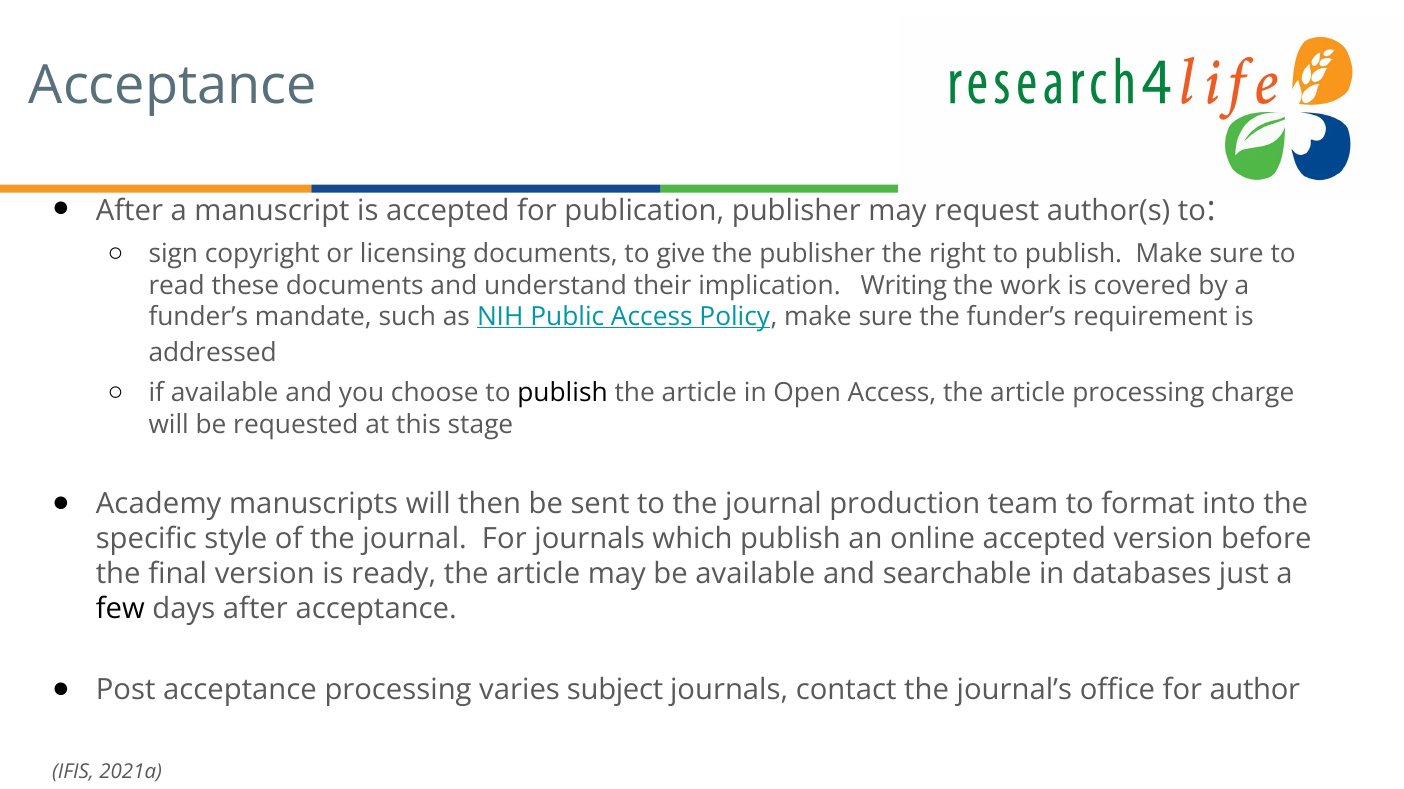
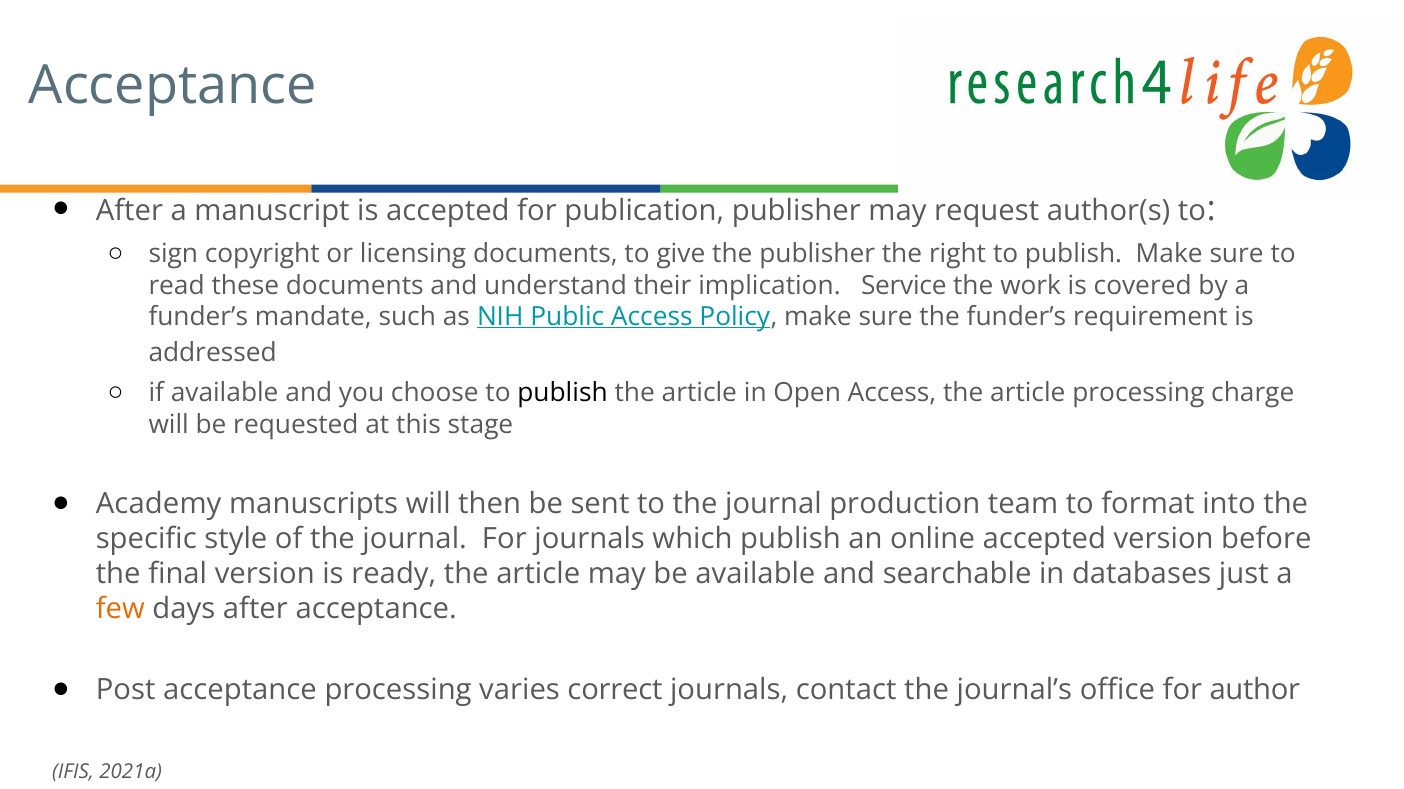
Writing: Writing -> Service
few colour: black -> orange
subject: subject -> correct
